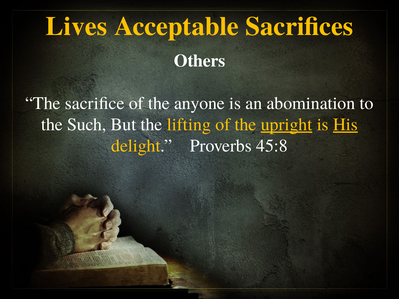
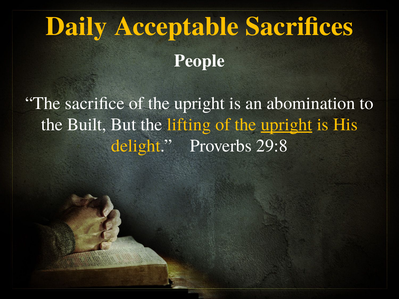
Lives: Lives -> Daily
Others: Others -> People
sacrifice of the anyone: anyone -> upright
Such: Such -> Built
His underline: present -> none
45:8: 45:8 -> 29:8
